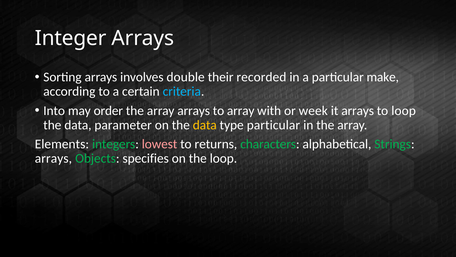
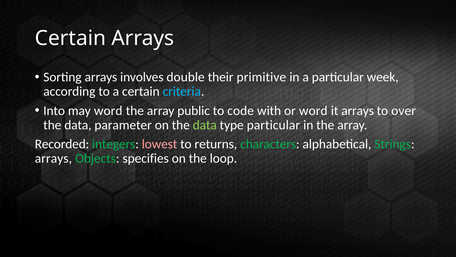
Integer at (71, 38): Integer -> Certain
recorded: recorded -> primitive
make: make -> week
may order: order -> word
array arrays: arrays -> public
to array: array -> code
or week: week -> word
to loop: loop -> over
data at (205, 125) colour: yellow -> light green
Elements: Elements -> Recorded
